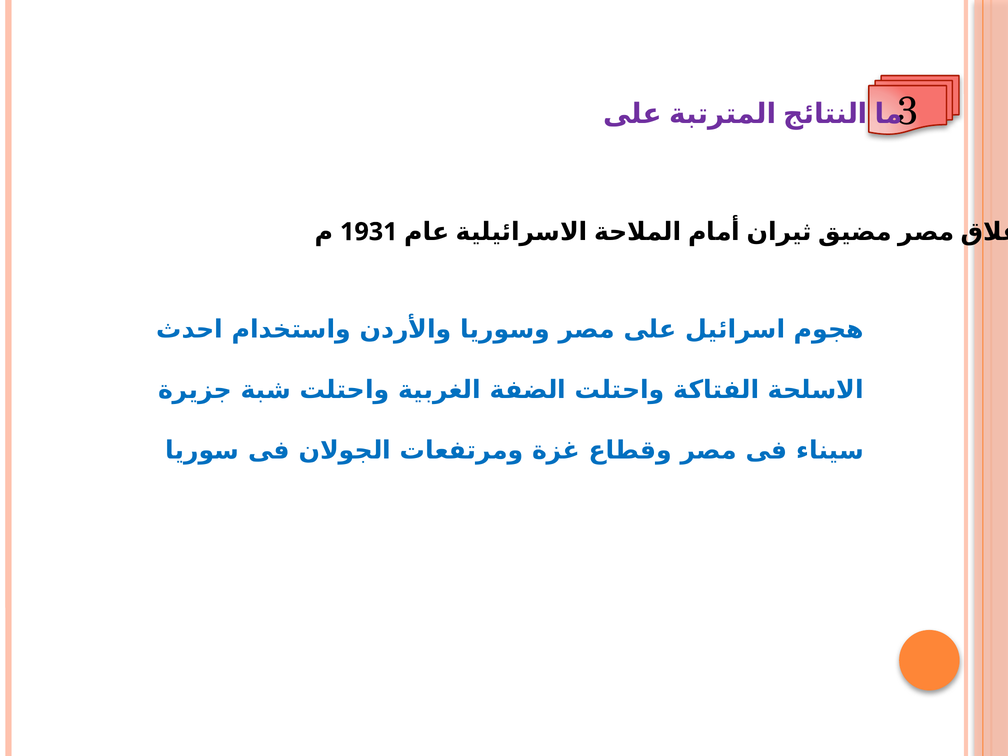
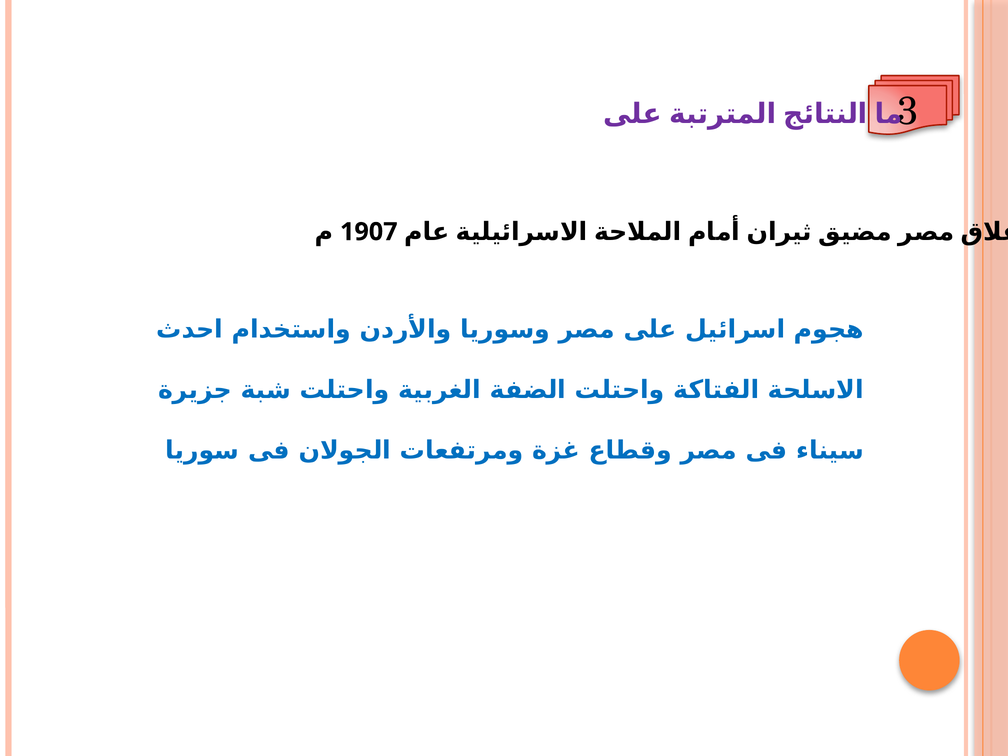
1931: 1931 -> 1907
